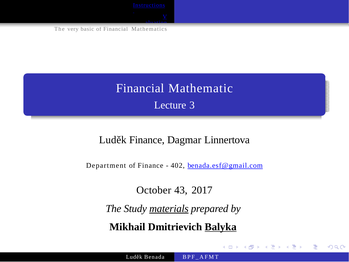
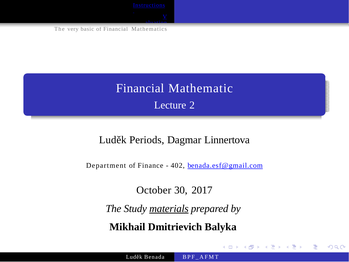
3: 3 -> 2
Luděk Finance: Finance -> Periods
43: 43 -> 30
Balyka underline: present -> none
